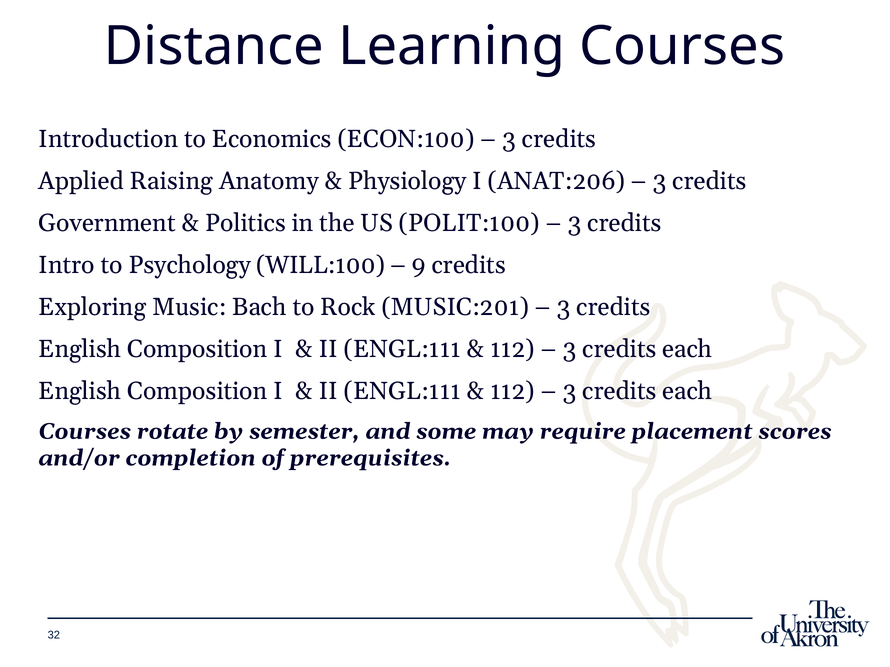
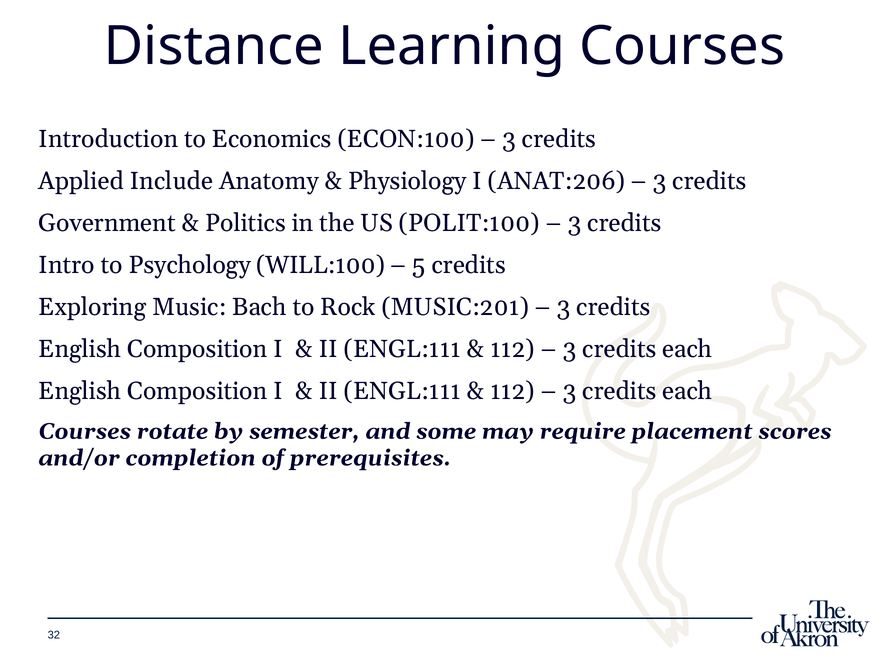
Raising: Raising -> Include
9: 9 -> 5
